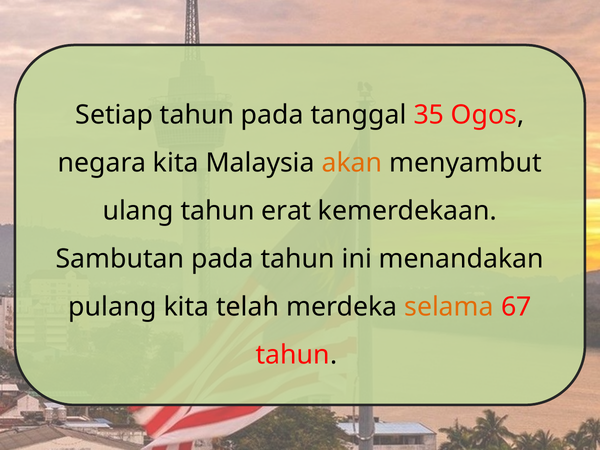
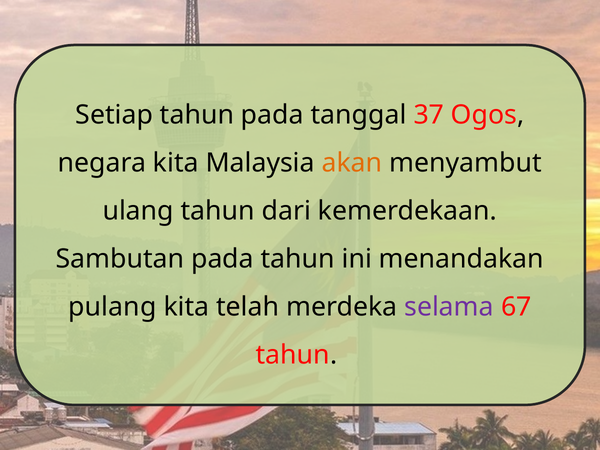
35: 35 -> 37
erat: erat -> dari
selama colour: orange -> purple
